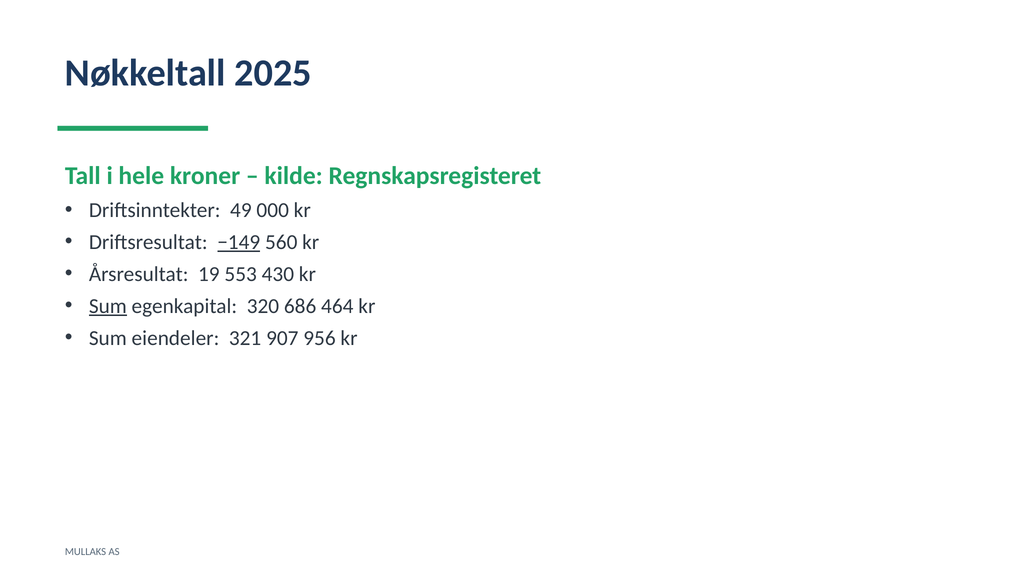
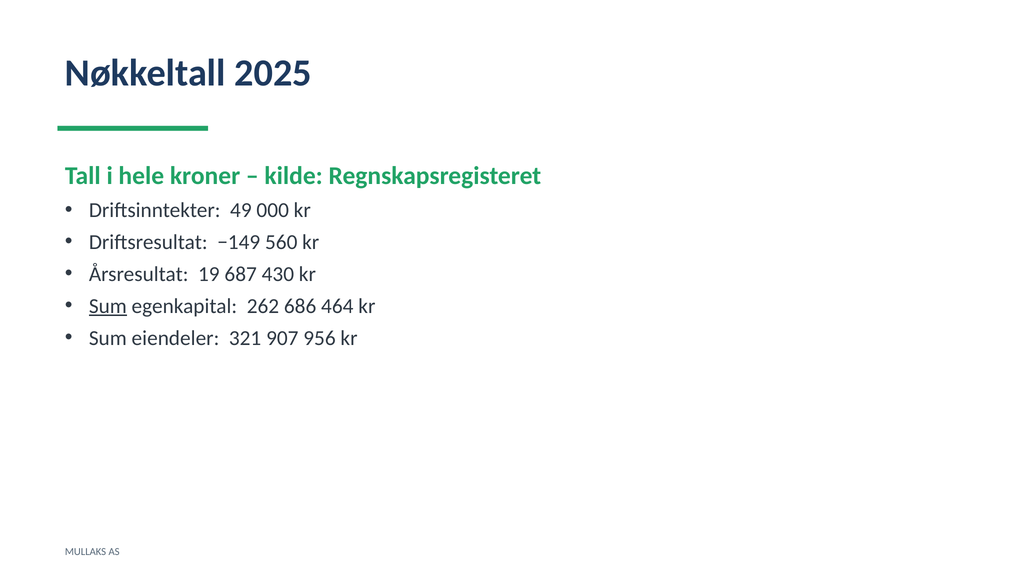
−149 underline: present -> none
553: 553 -> 687
320: 320 -> 262
